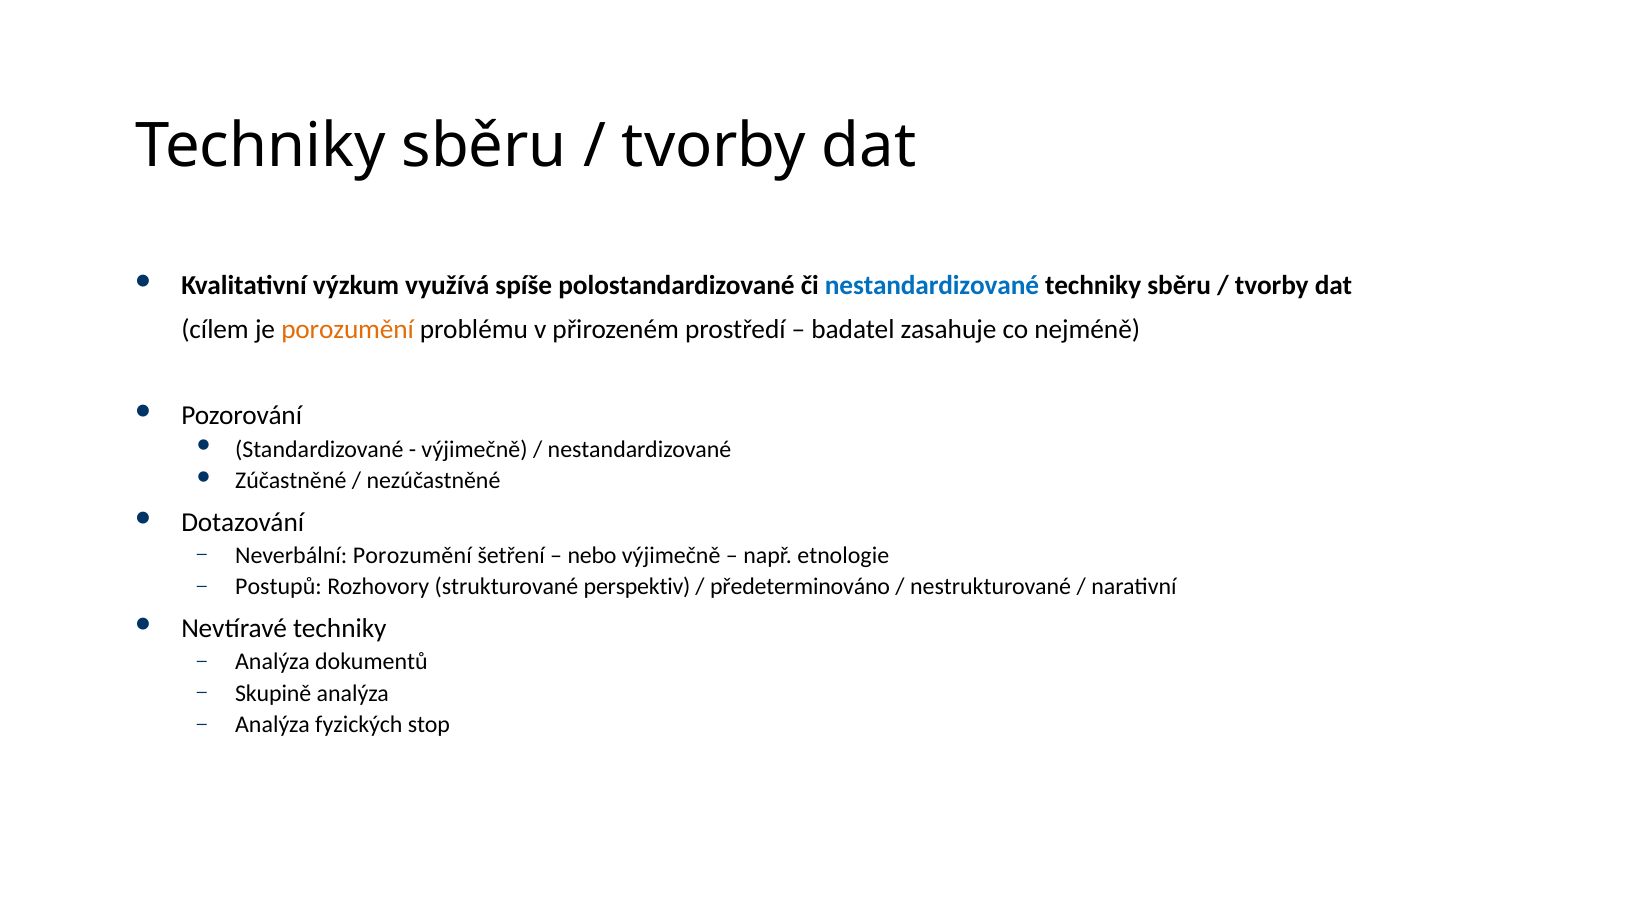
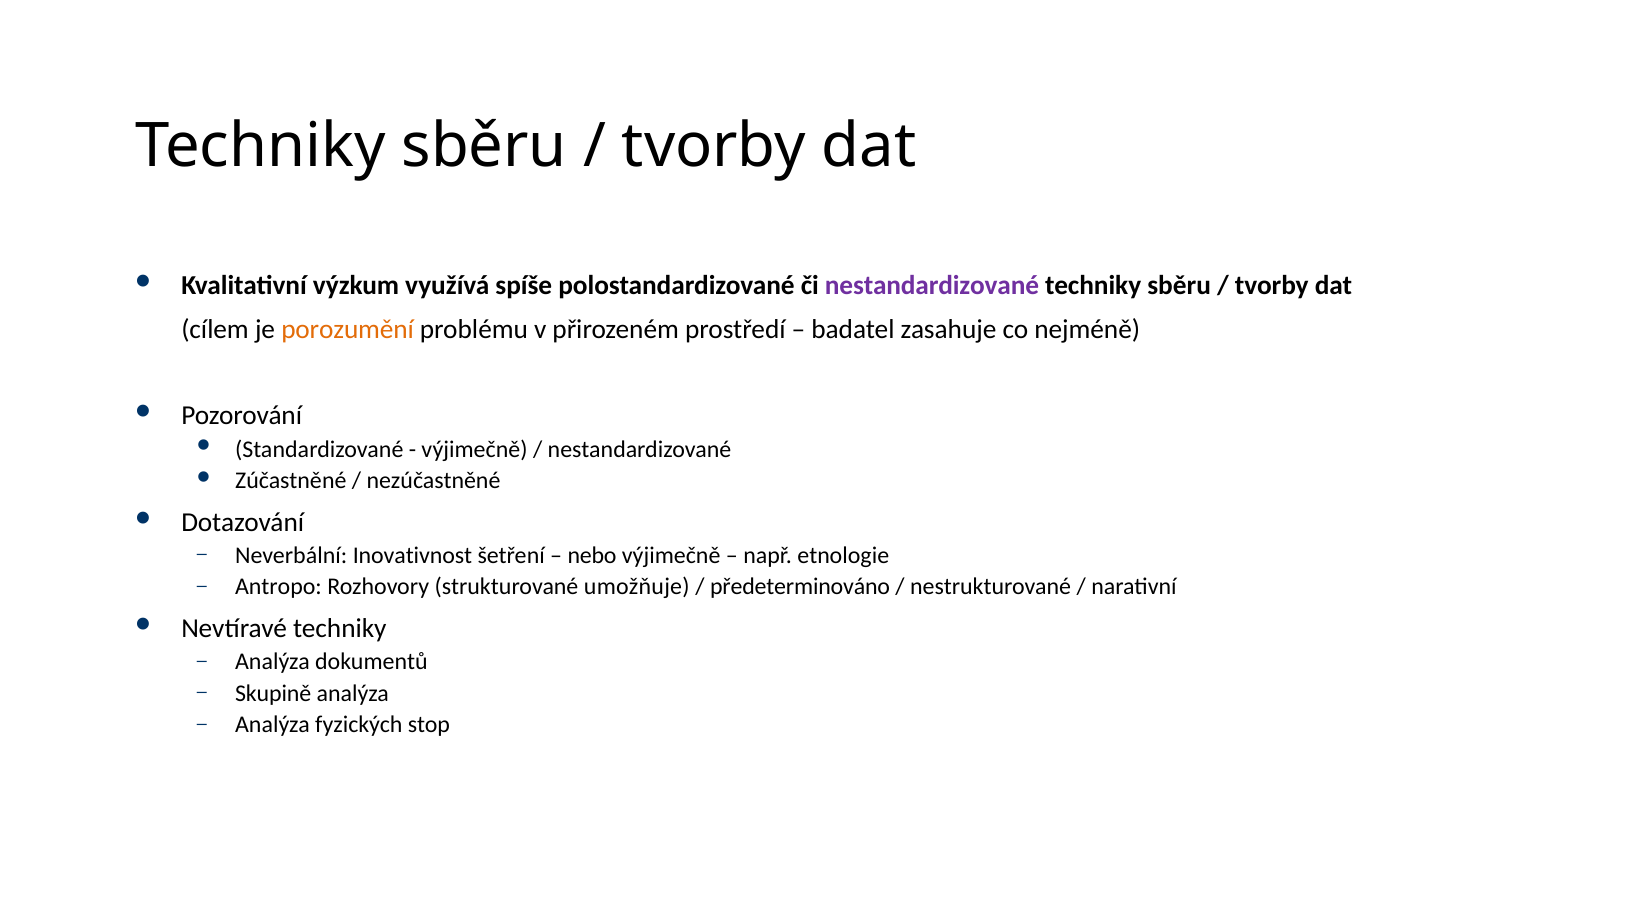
nestandardizované at (932, 286) colour: blue -> purple
Neverbální Porozumění: Porozumění -> Inovativnost
Postupů: Postupů -> Antropo
perspektiv: perspektiv -> umožňuje
